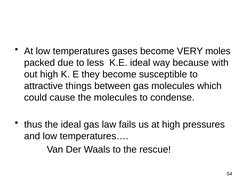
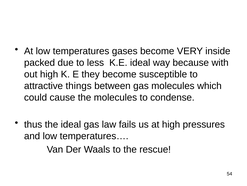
moles: moles -> inside
